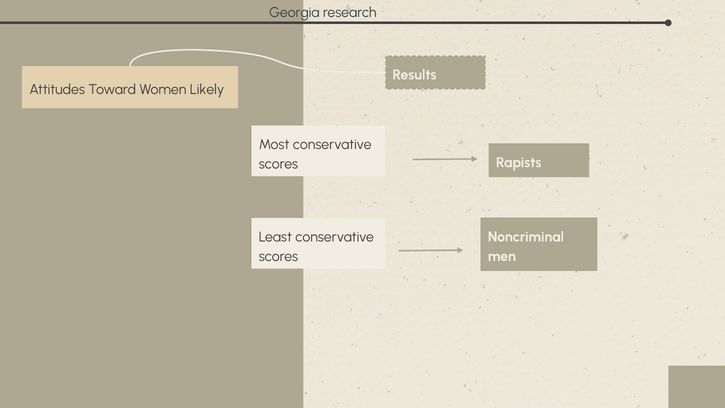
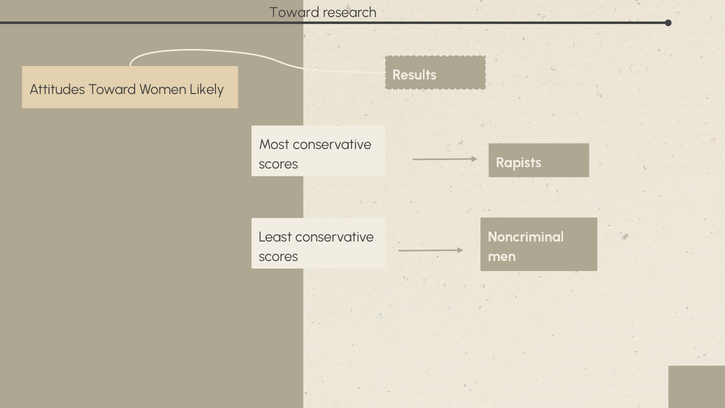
Georgia at (294, 13): Georgia -> Toward
